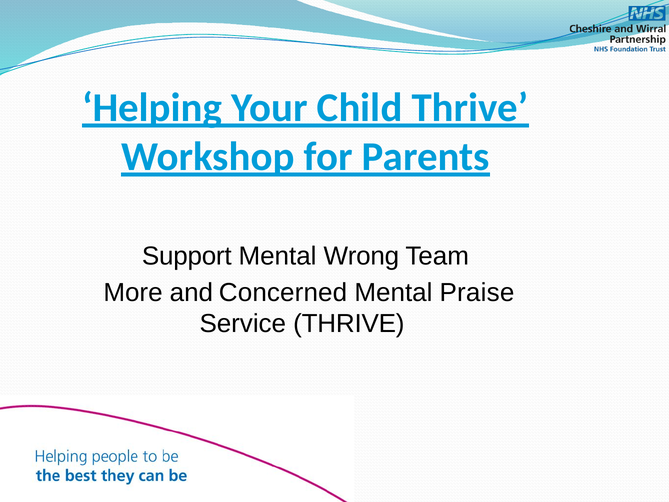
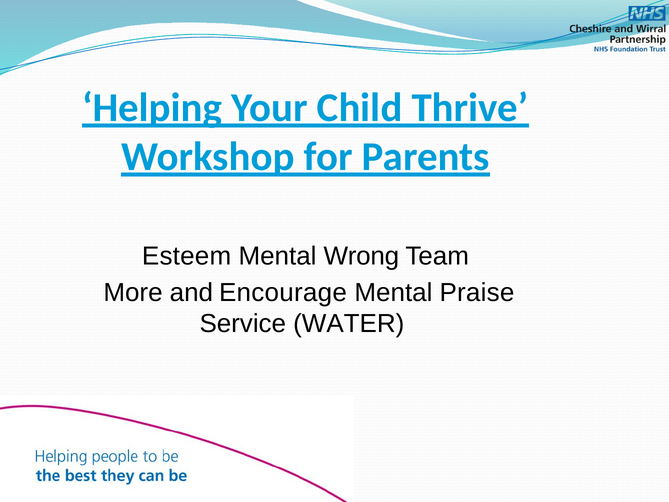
Support: Support -> Esteem
Concerned: Concerned -> Encourage
Service THRIVE: THRIVE -> WATER
